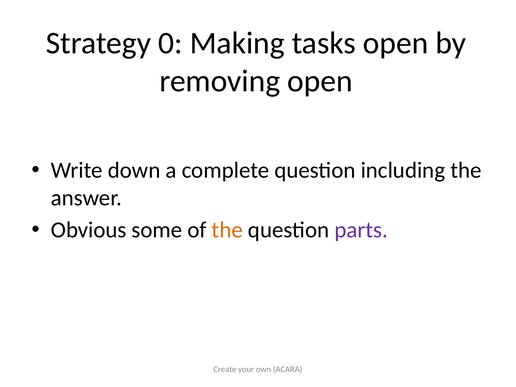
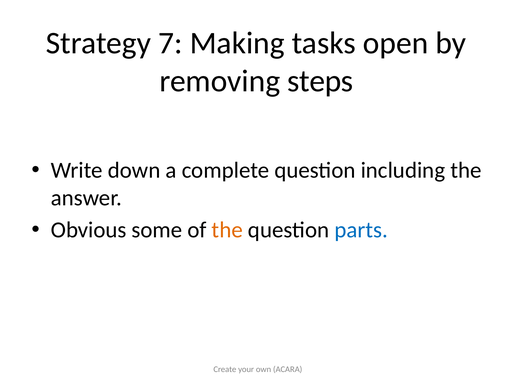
0: 0 -> 7
removing open: open -> steps
parts colour: purple -> blue
